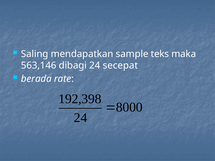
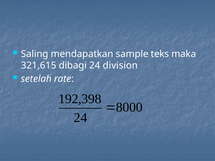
563,146: 563,146 -> 321,615
secepat: secepat -> division
berada: berada -> setelah
